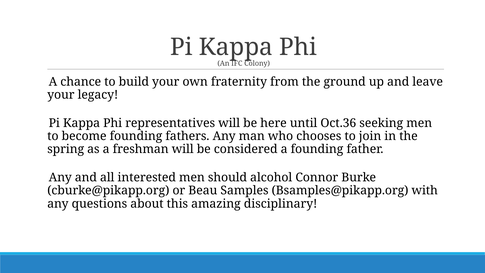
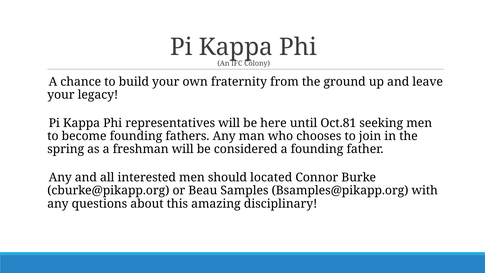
Oct.36: Oct.36 -> Oct.81
alcohol: alcohol -> located
